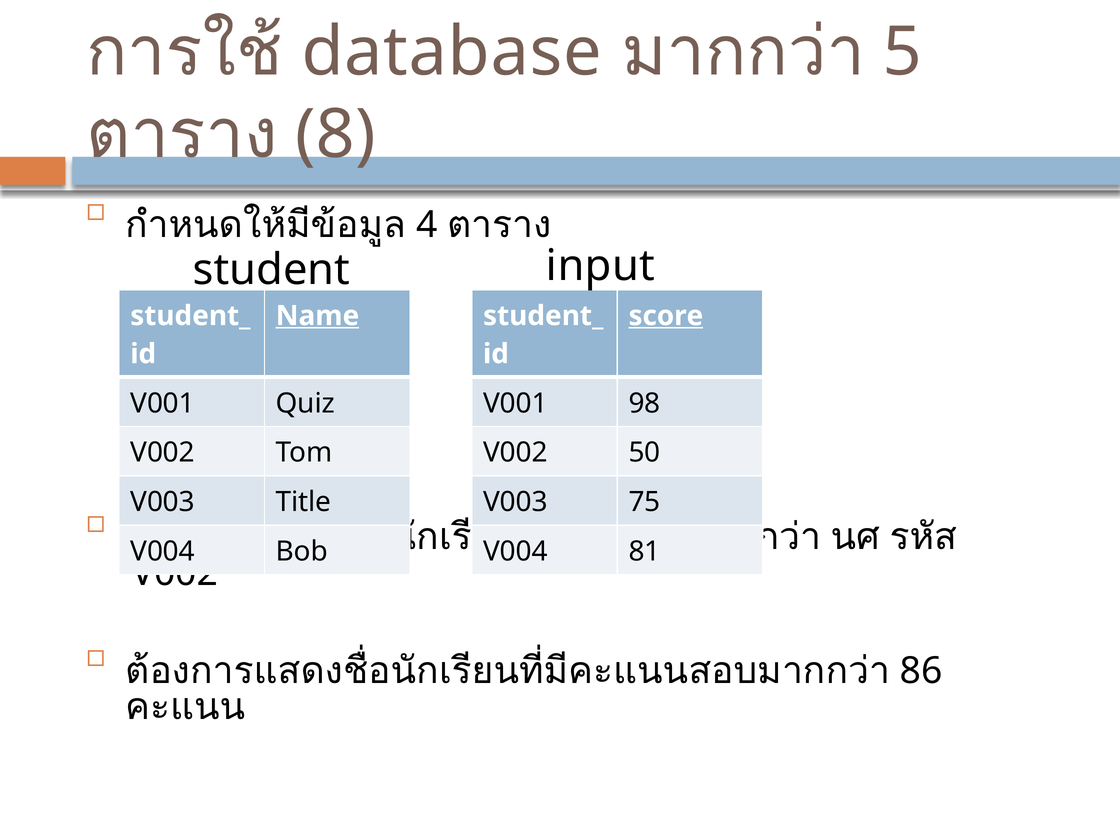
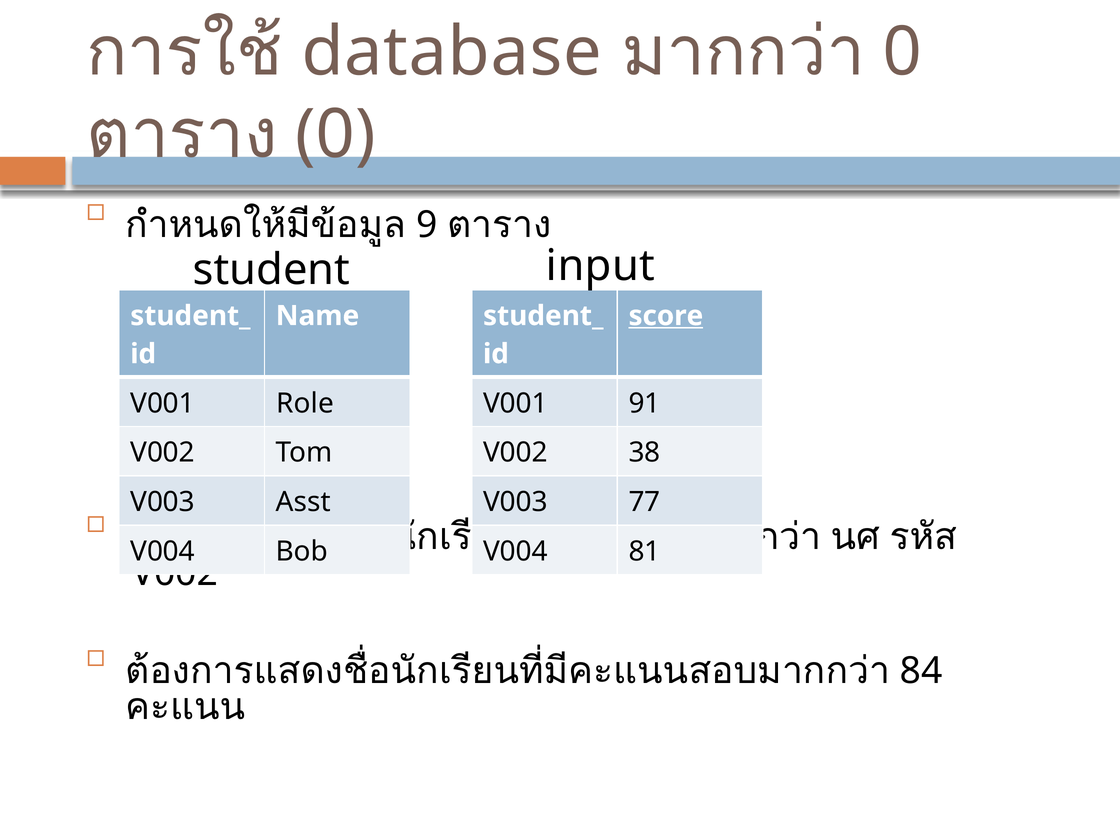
5 at (902, 52): 5 -> 0
8 at (335, 134): 8 -> 0
4: 4 -> 9
Name underline: present -> none
Quiz: Quiz -> Role
98: 98 -> 91
50: 50 -> 38
Title: Title -> Asst
75: 75 -> 77
86: 86 -> 84
